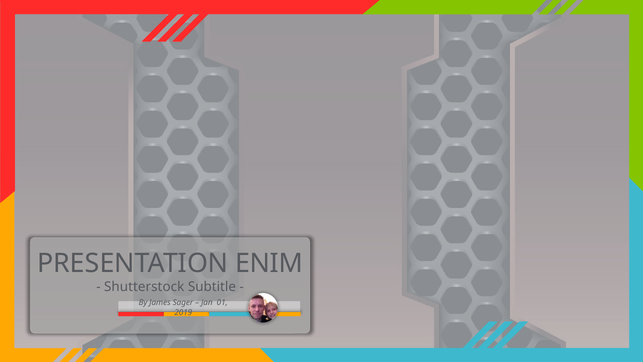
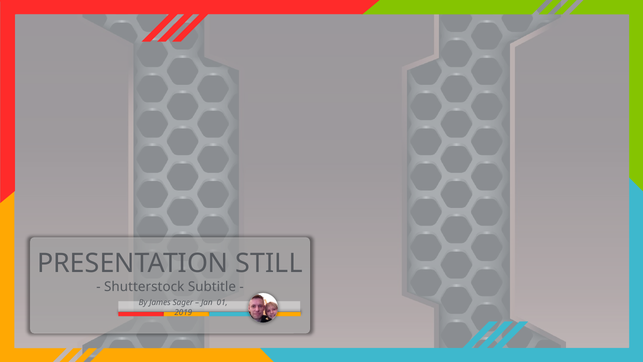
ENIM: ENIM -> STILL
